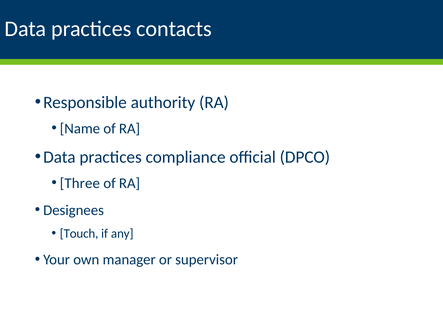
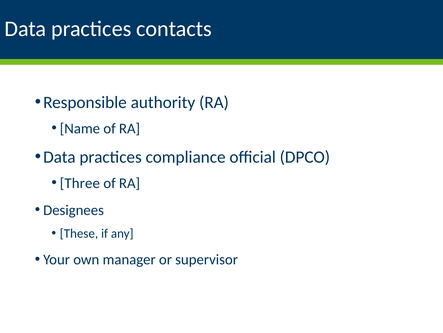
Touch: Touch -> These
